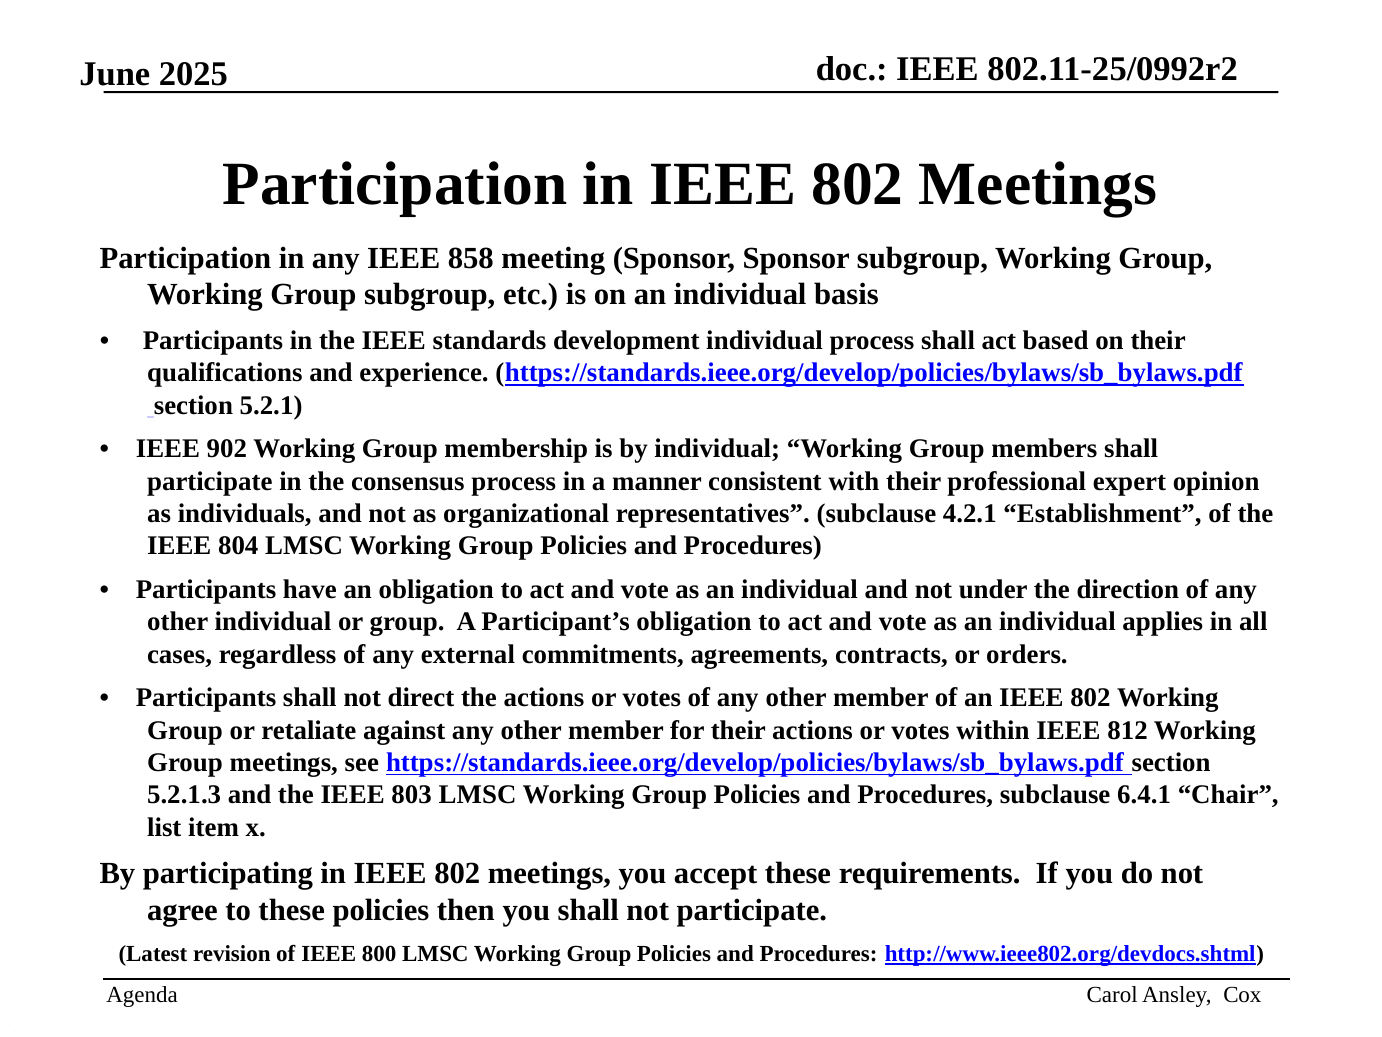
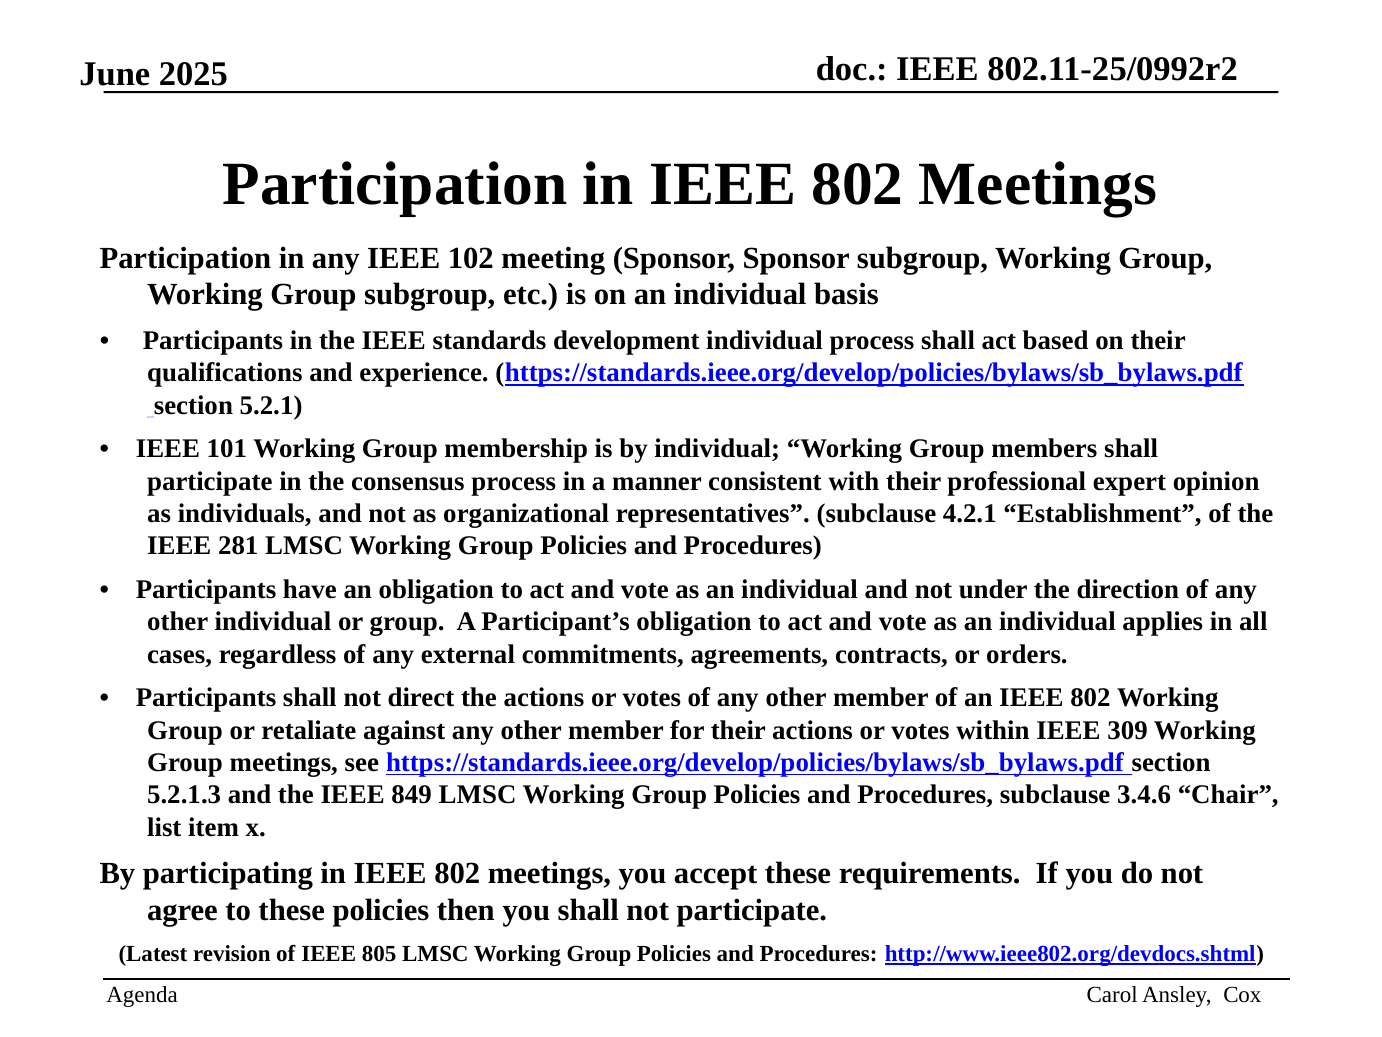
858: 858 -> 102
902: 902 -> 101
804: 804 -> 281
812: 812 -> 309
803: 803 -> 849
6.4.1: 6.4.1 -> 3.4.6
800: 800 -> 805
